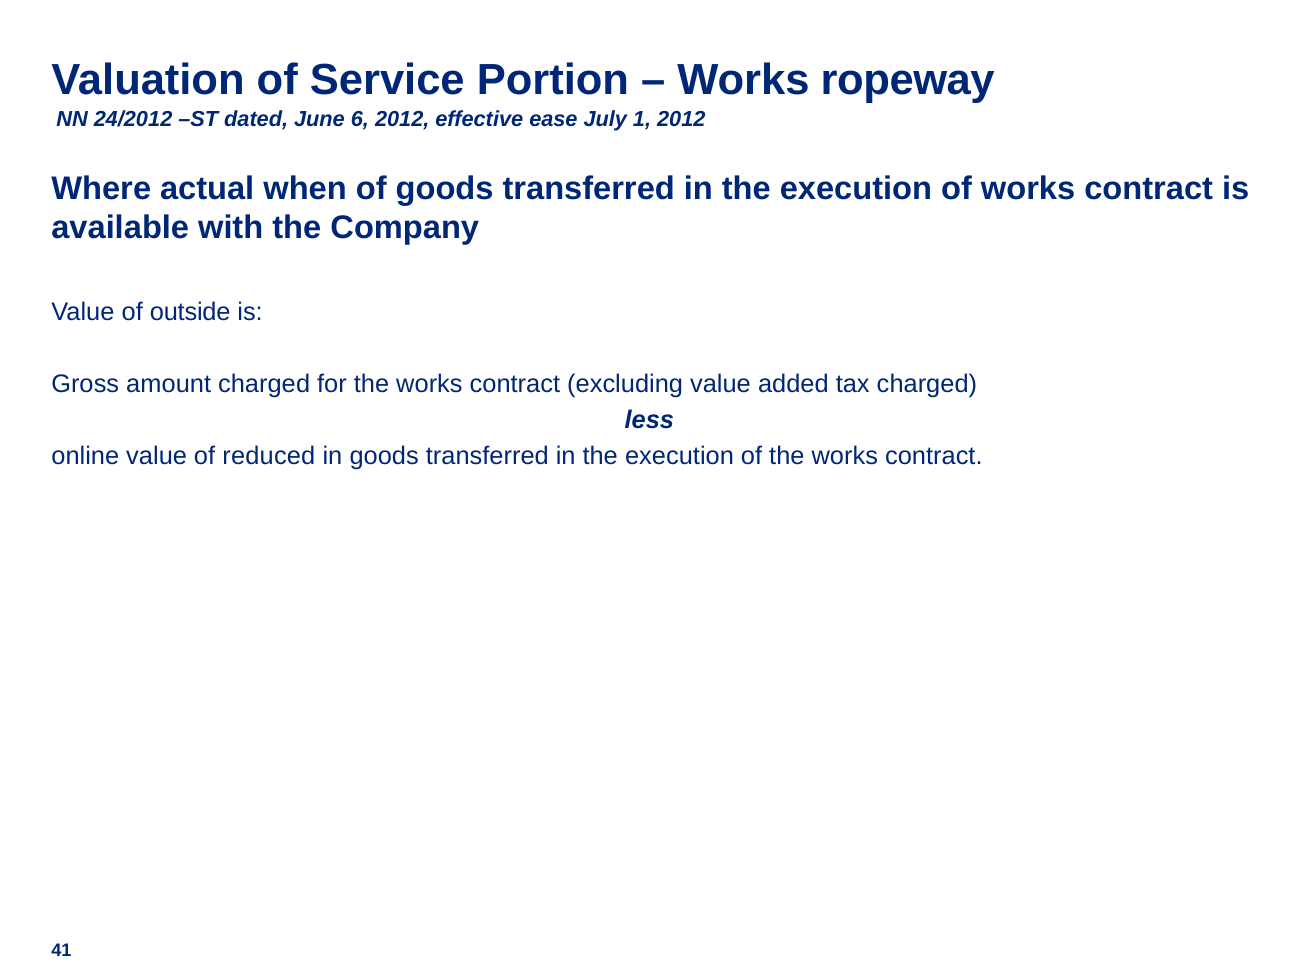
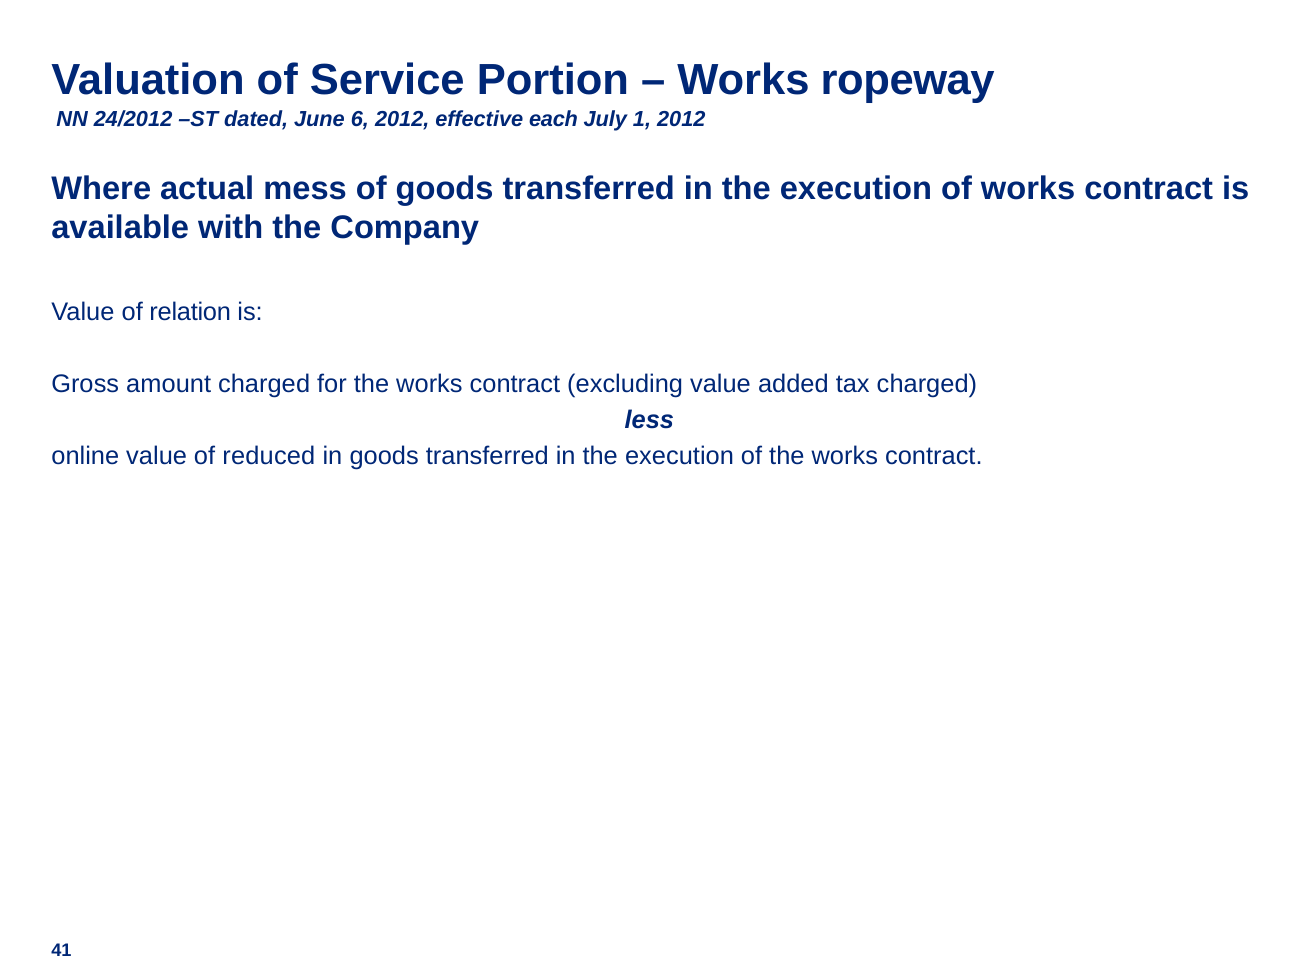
ease: ease -> each
when: when -> mess
outside: outside -> relation
